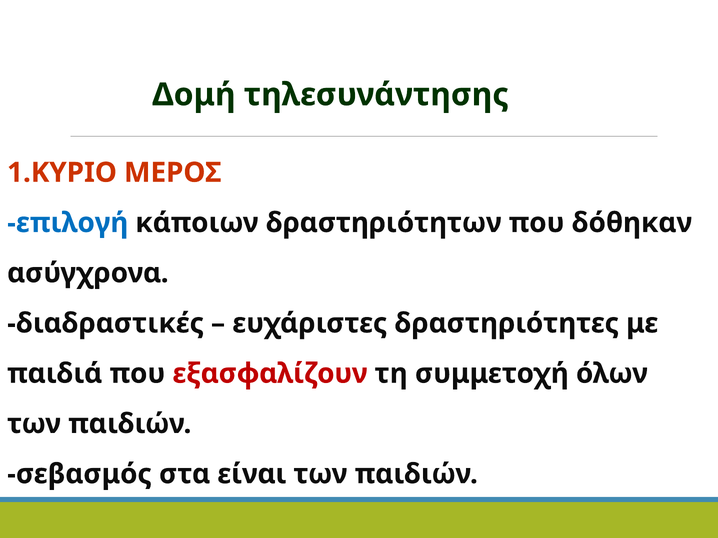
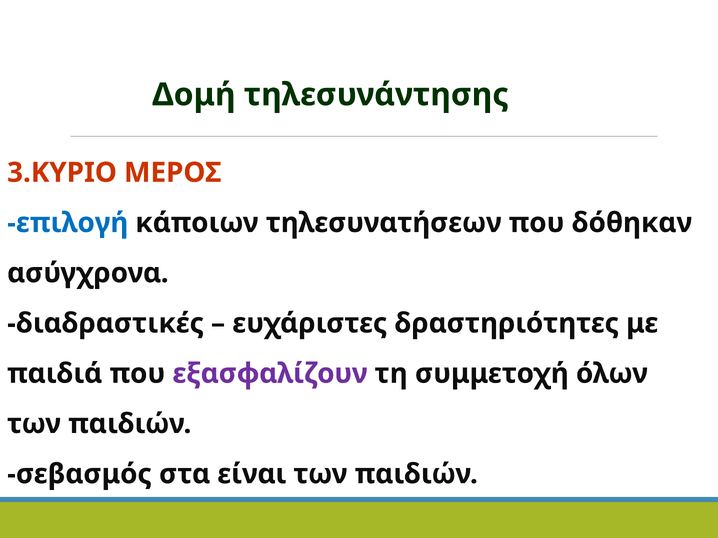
1.ΚΥΡΙΟ: 1.ΚΥΡΙΟ -> 3.ΚΥΡΙΟ
δραστηριότητων: δραστηριότητων -> τηλεσυνατήσεων
εξασφαλίζουν colour: red -> purple
